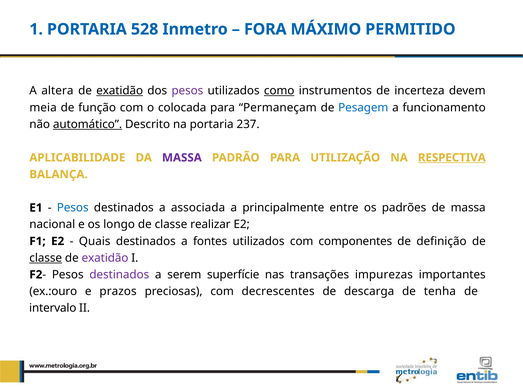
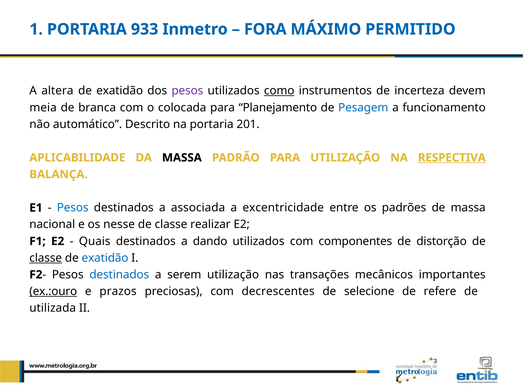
528: 528 -> 933
exatidão at (120, 91) underline: present -> none
função: função -> branca
Permaneçam: Permaneçam -> Planejamento
automático underline: present -> none
237: 237 -> 201
MASSA at (182, 158) colour: purple -> black
principalmente: principalmente -> excentricidade
longo: longo -> nesse
fontes: fontes -> dando
definição: definição -> distorção
exatidão at (105, 258) colour: purple -> blue
destinados at (119, 275) colour: purple -> blue
serem superfície: superfície -> utilização
impurezas: impurezas -> mecânicos
ex.:ouro underline: none -> present
descarga: descarga -> selecione
tenha: tenha -> refere
intervalo: intervalo -> utilizada
